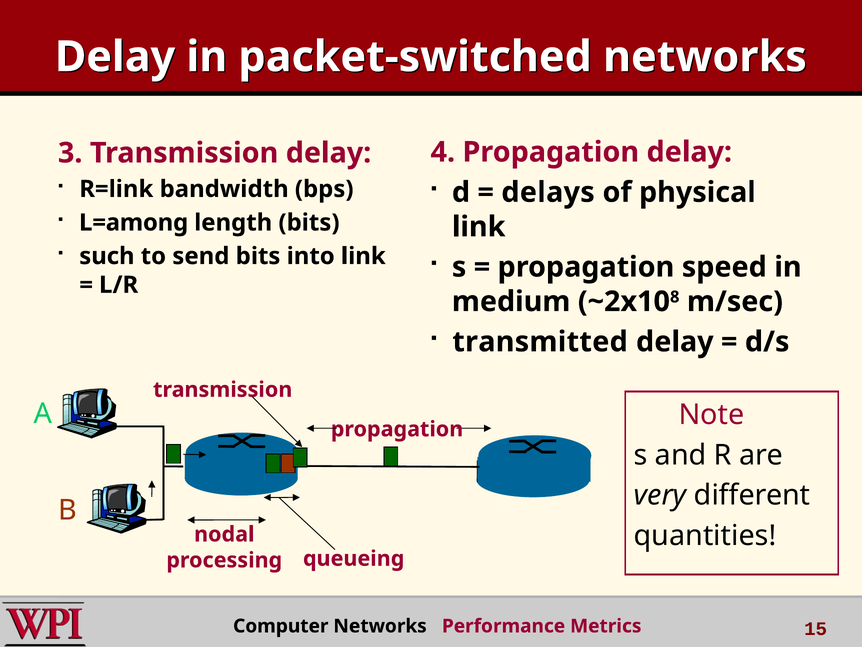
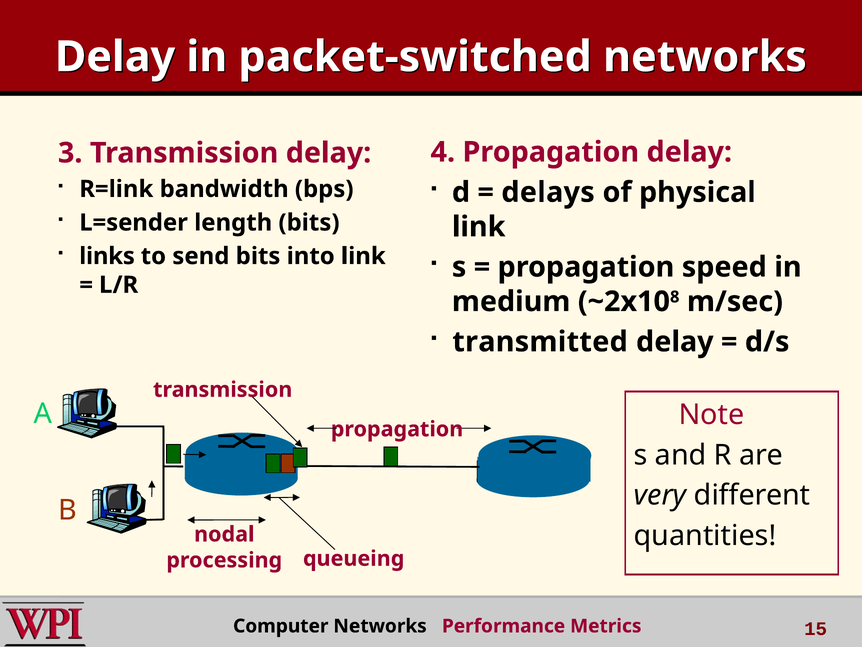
L=among: L=among -> L=sender
such: such -> links
